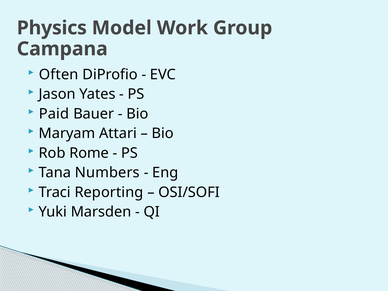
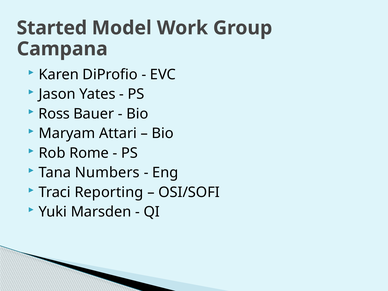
Physics: Physics -> Started
Often: Often -> Karen
Paid: Paid -> Ross
